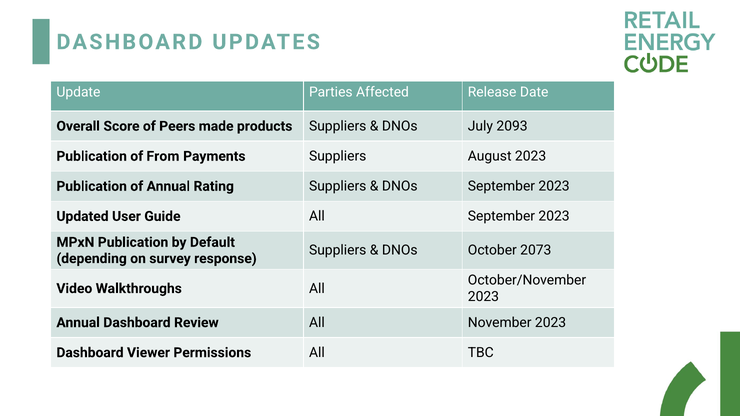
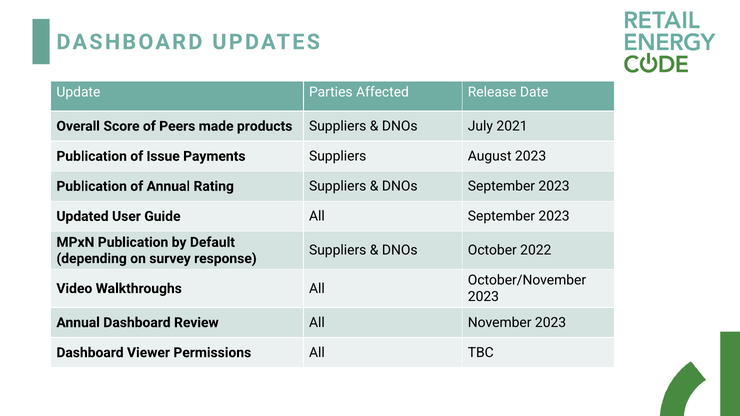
2093: 2093 -> 2021
From: From -> Issue
2073: 2073 -> 2022
